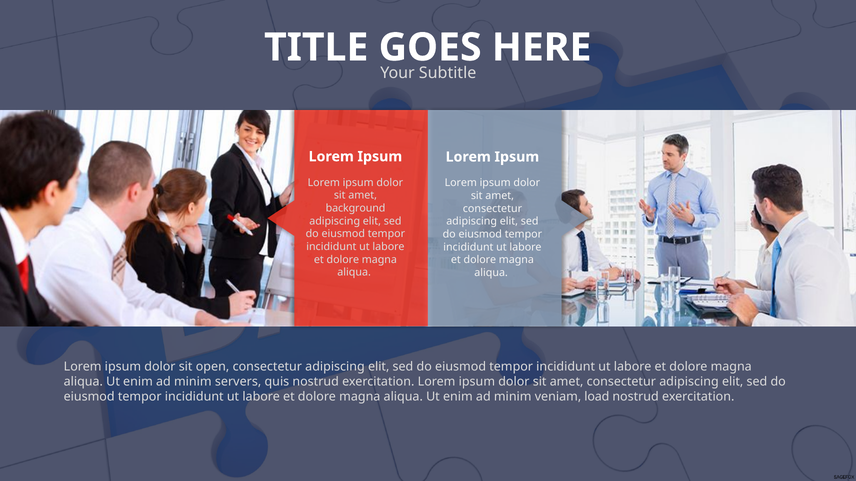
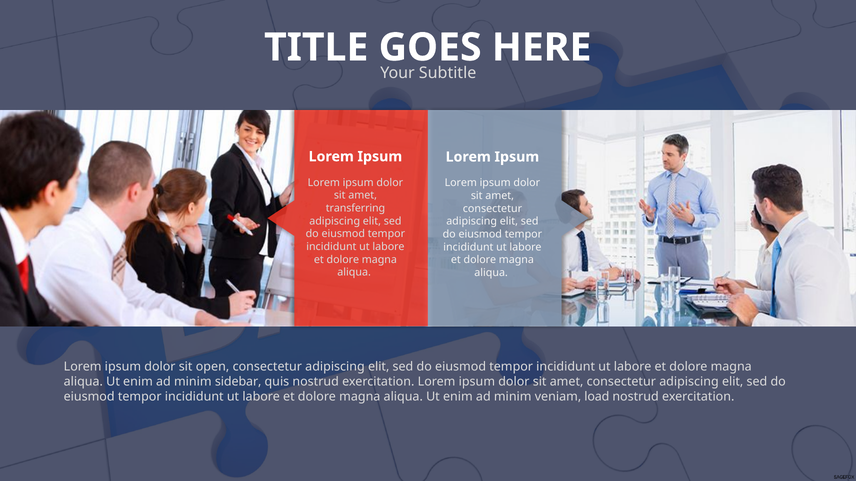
background: background -> transferring
servers: servers -> sidebar
